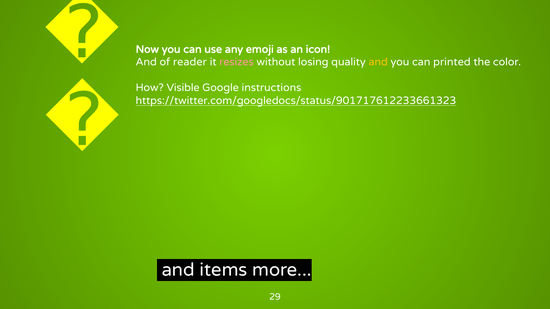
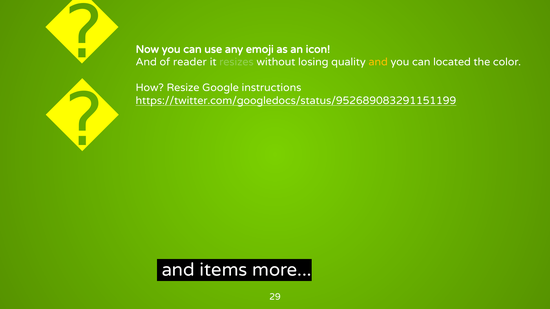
resizes colour: pink -> light green
printed: printed -> located
Visible: Visible -> Resize
https://twitter.com/googledocs/status/901717612233661323: https://twitter.com/googledocs/status/901717612233661323 -> https://twitter.com/googledocs/status/952689083291151199
